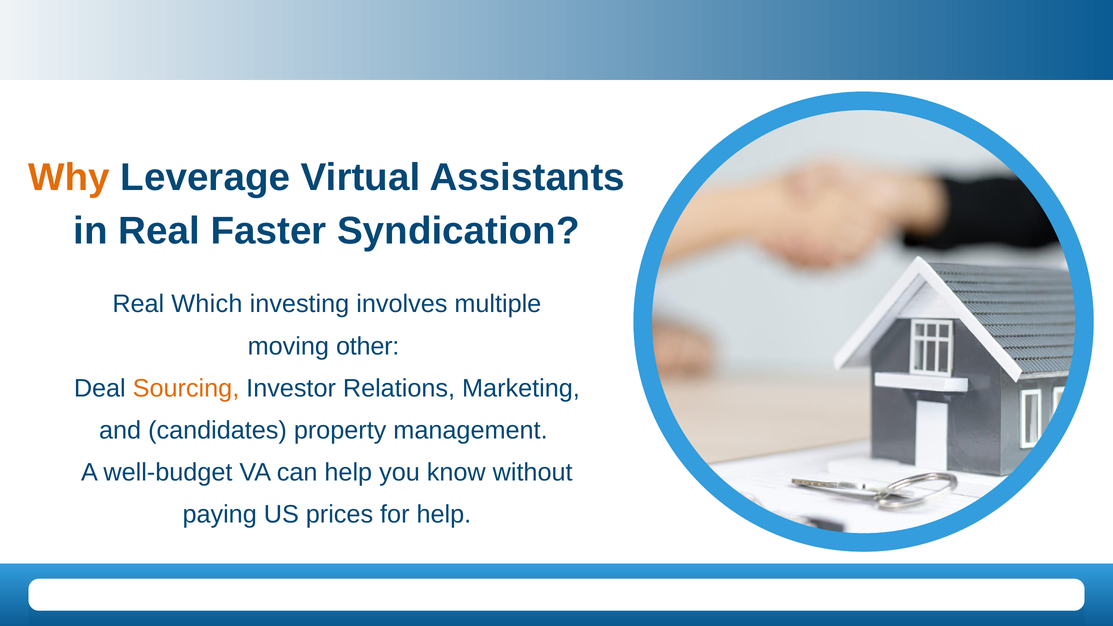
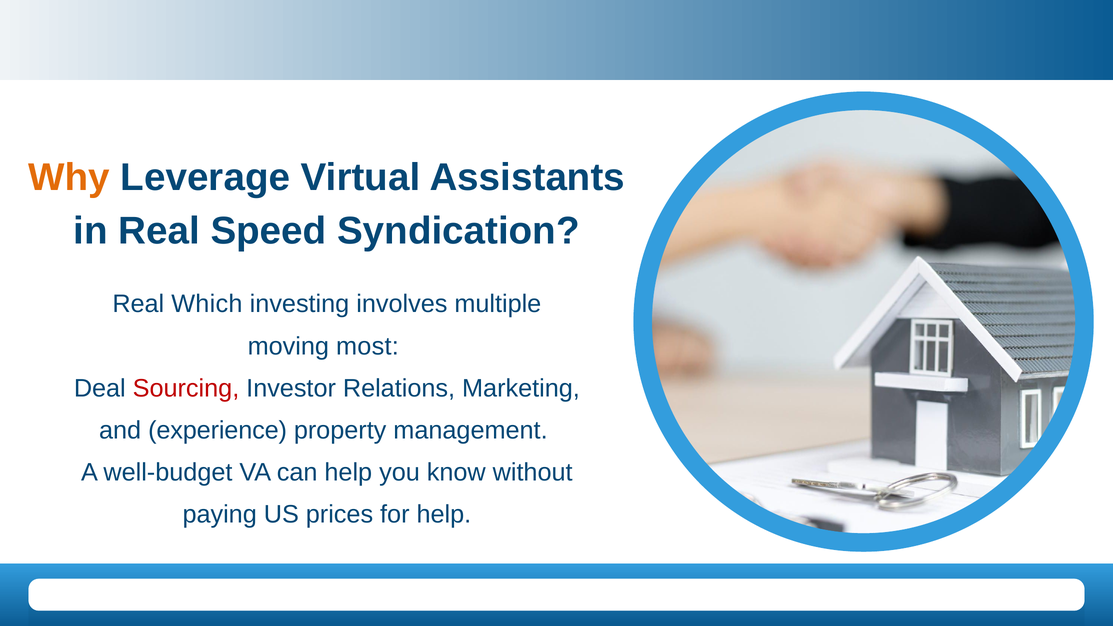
Faster: Faster -> Speed
other: other -> most
Sourcing colour: orange -> red
candidates: candidates -> experience
